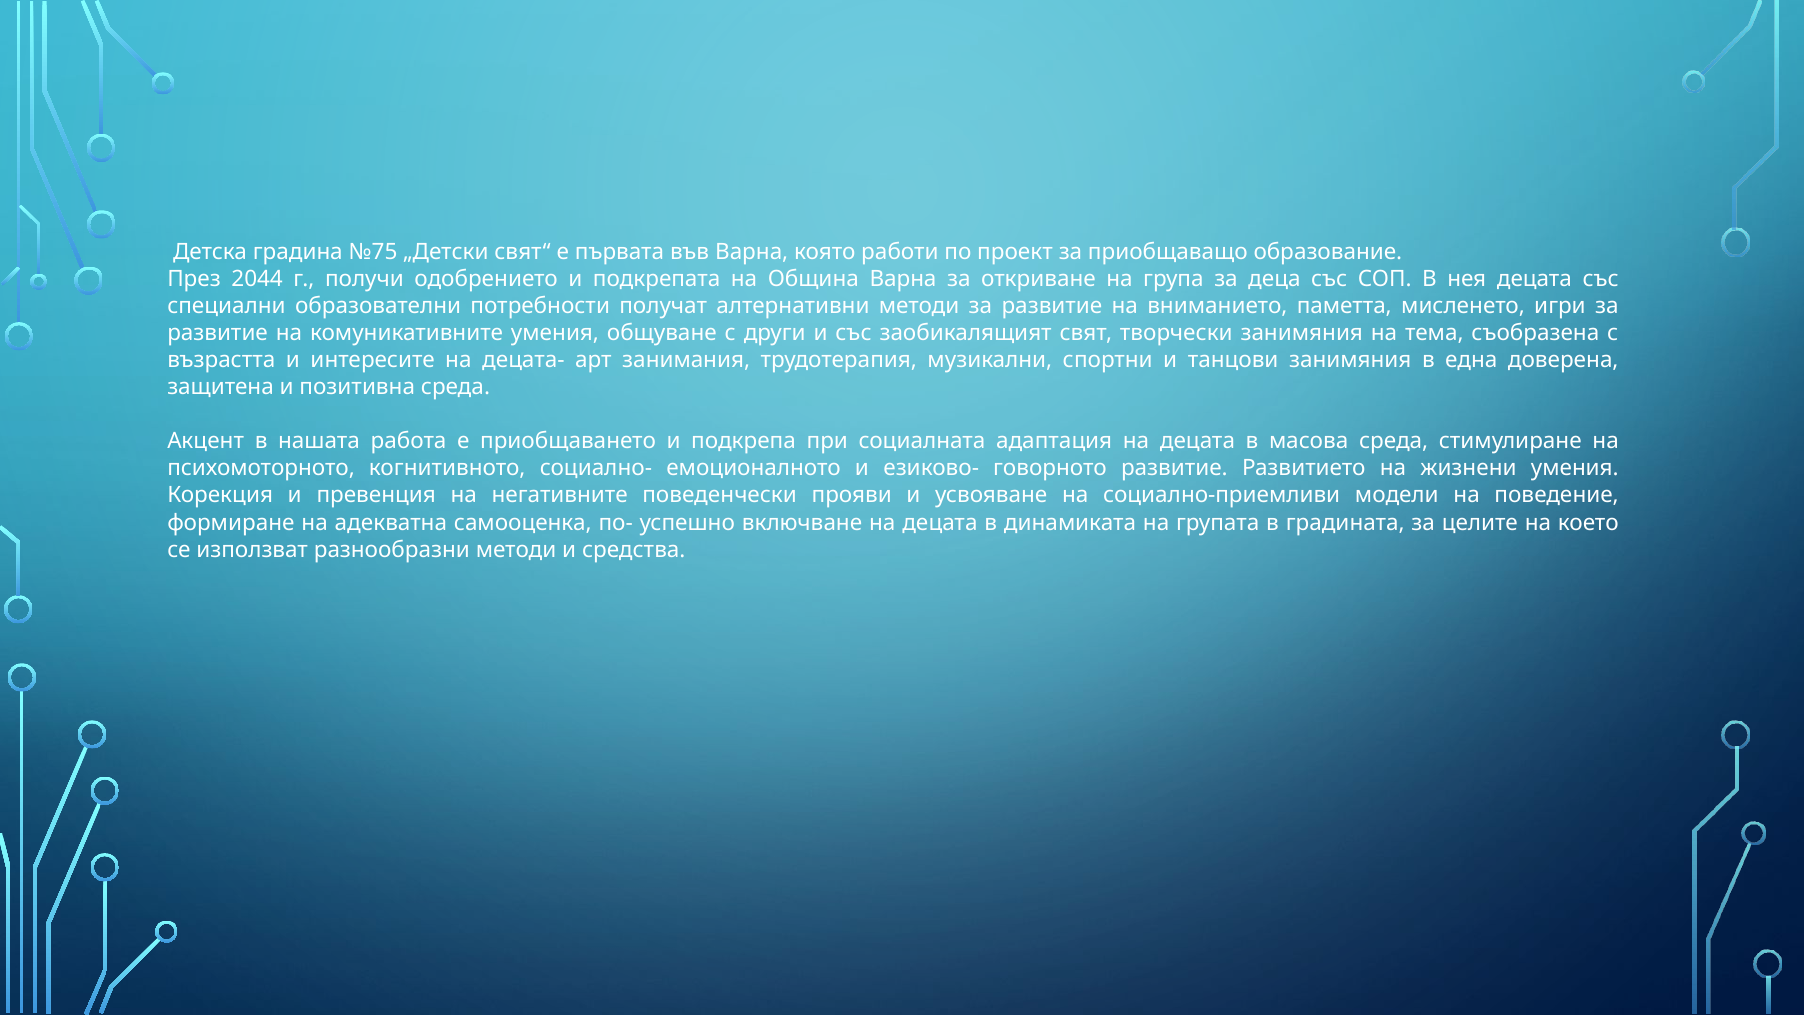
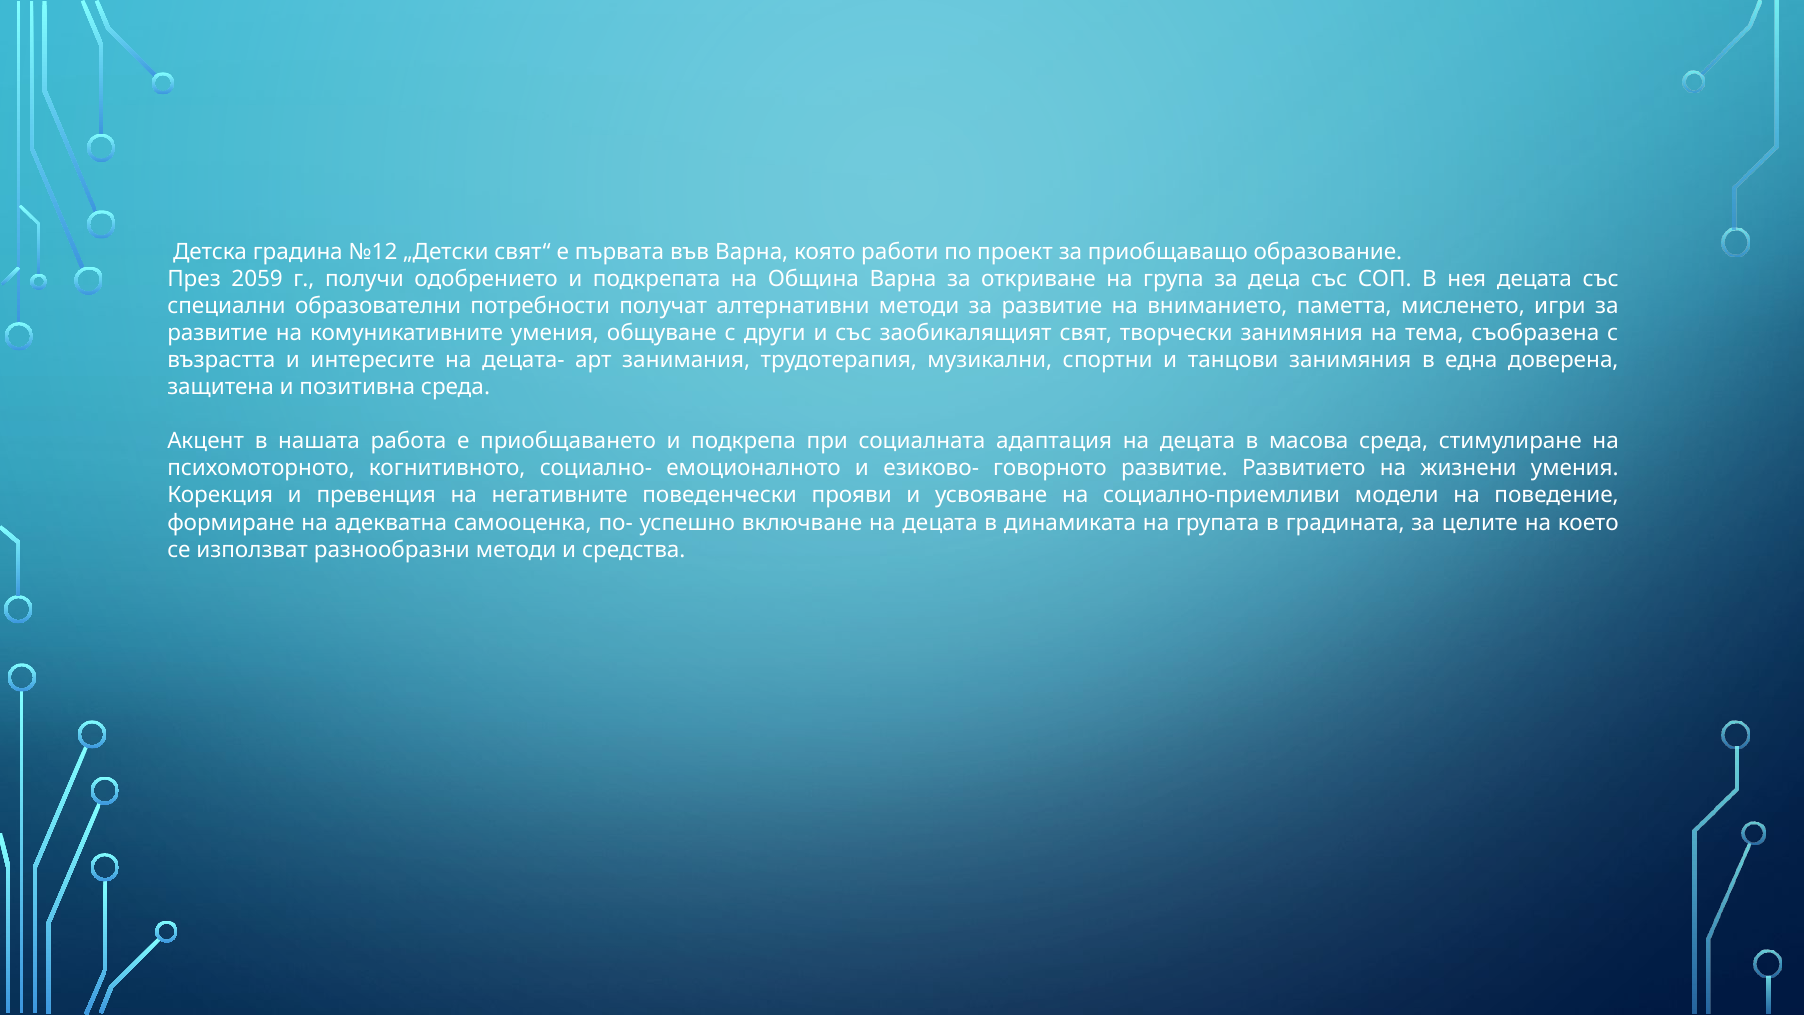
№75: №75 -> №12
2044: 2044 -> 2059
